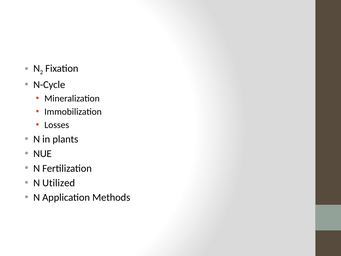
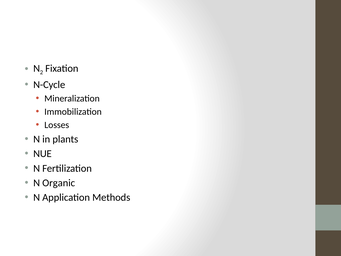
Utilized: Utilized -> Organic
